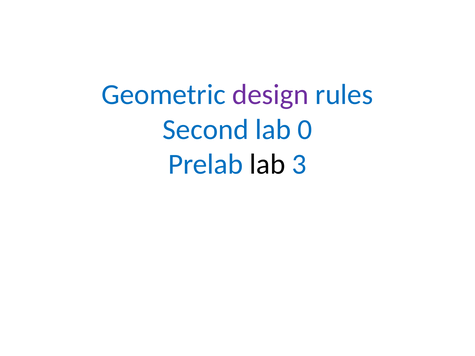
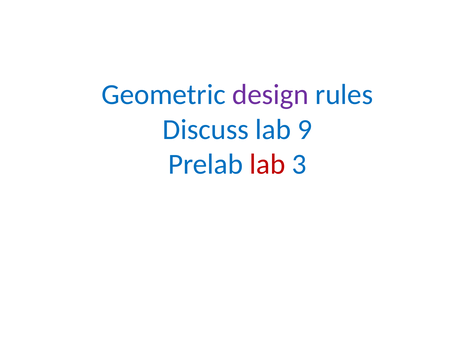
Second: Second -> Discuss
0: 0 -> 9
lab at (268, 165) colour: black -> red
